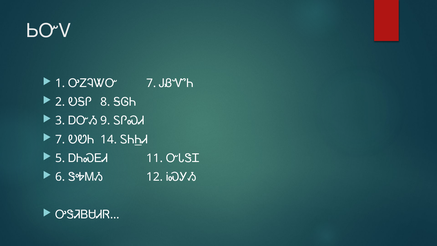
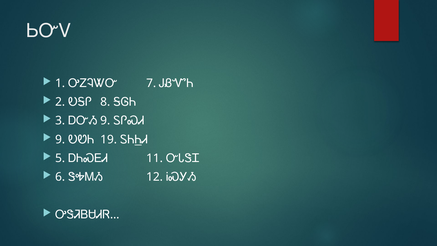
7 at (60, 139): 7 -> 9
14: 14 -> 19
